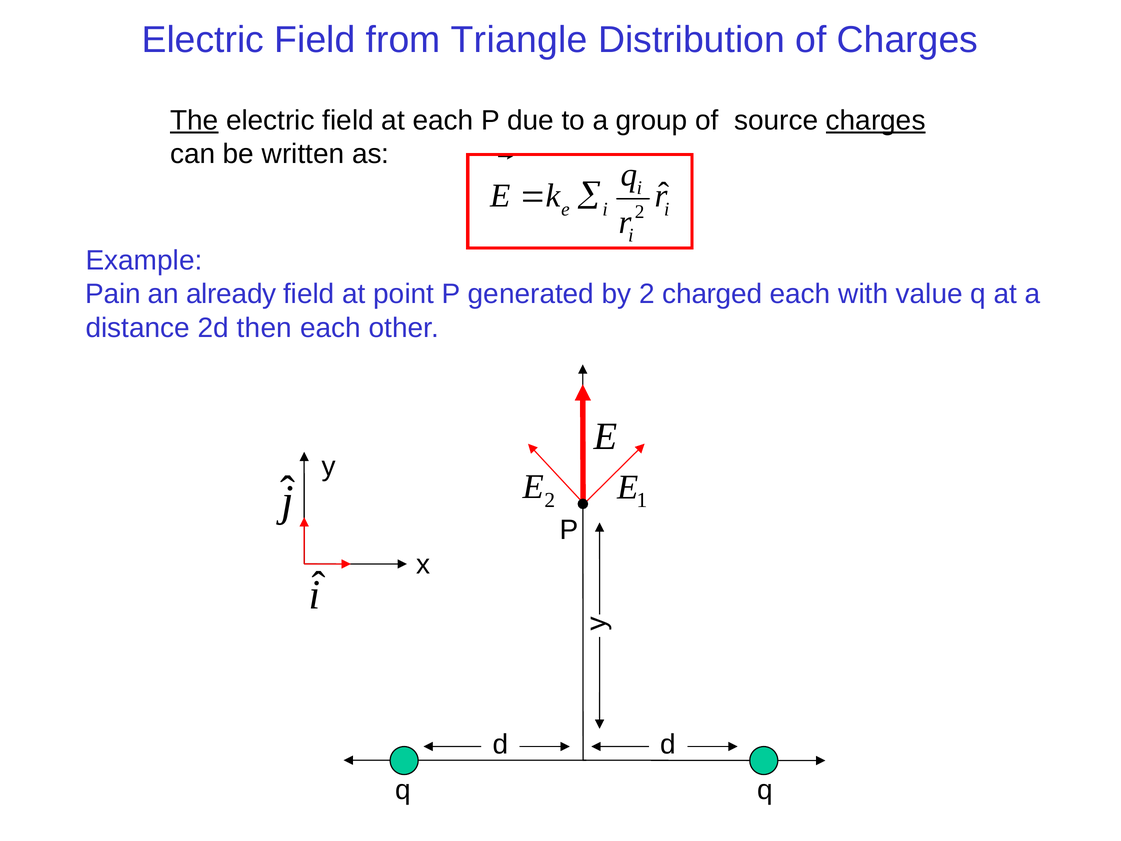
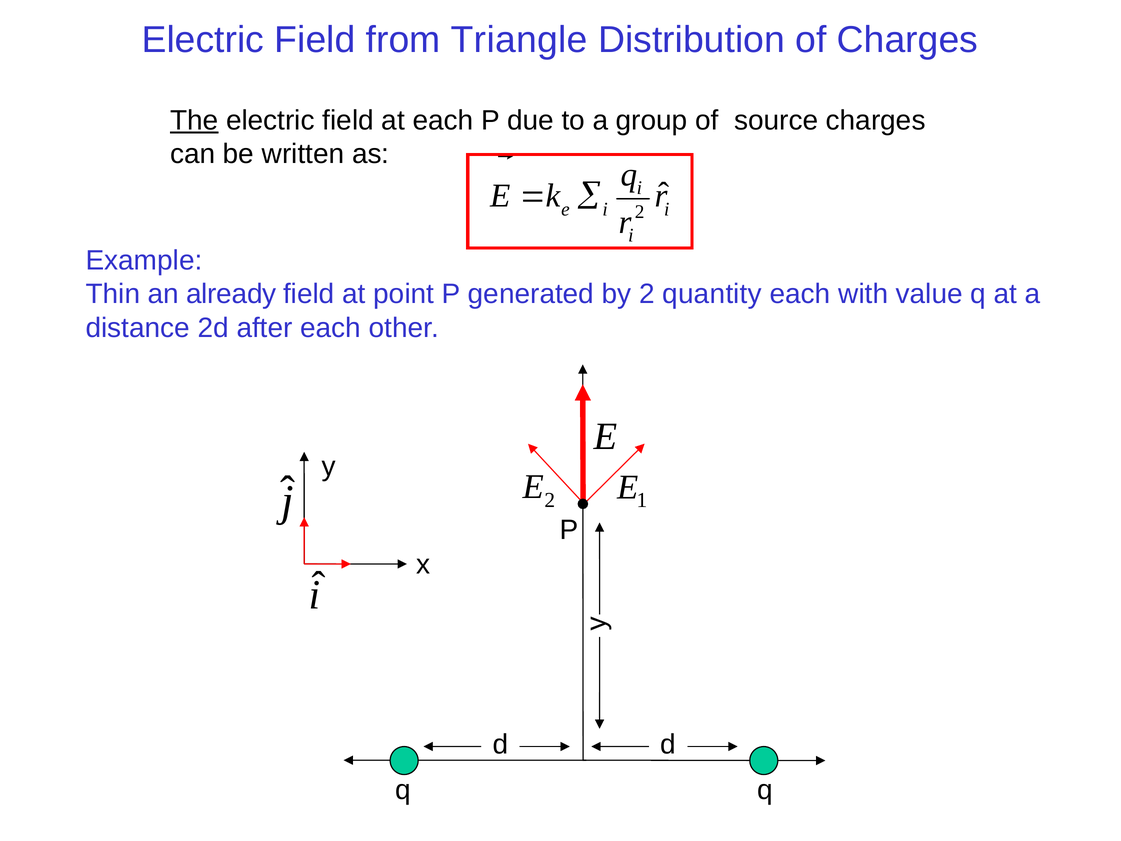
charges at (876, 120) underline: present -> none
Pain: Pain -> Thin
charged: charged -> quantity
then: then -> after
